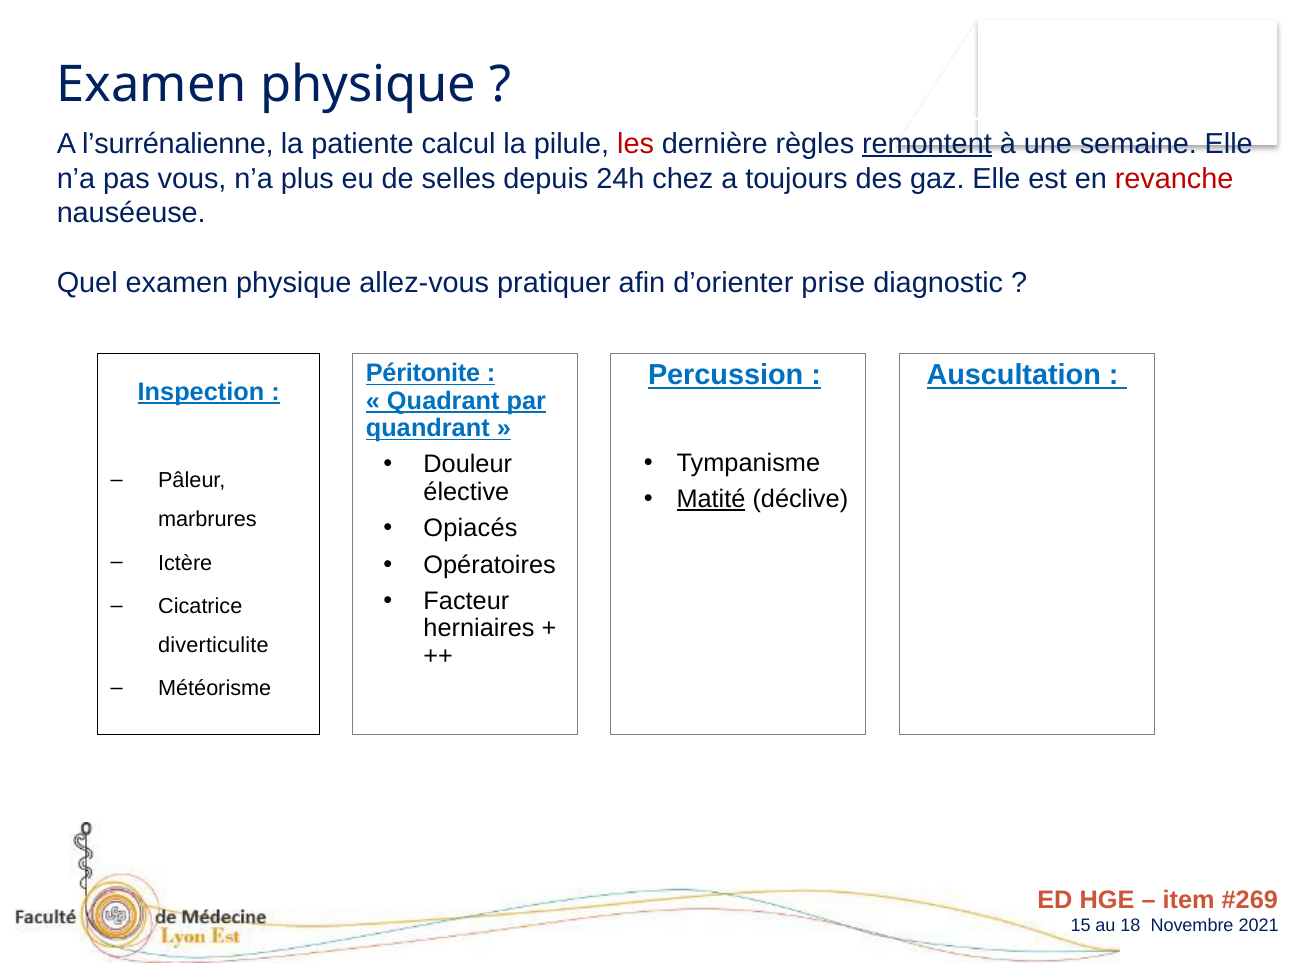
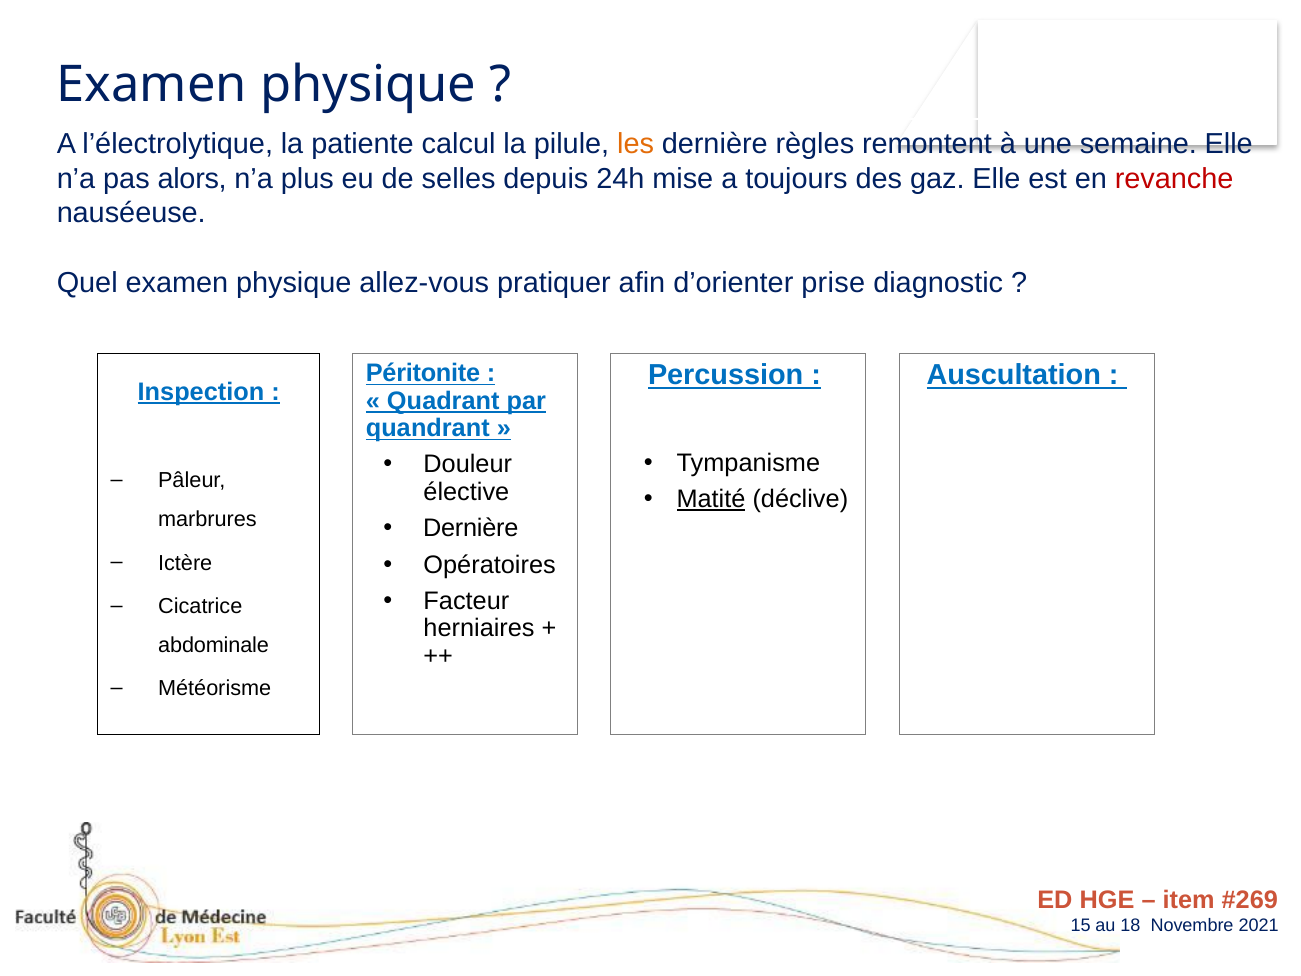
l’surrénalienne: l’surrénalienne -> l’électrolytique
les colour: red -> orange
remontent underline: present -> none
vous: vous -> alors
chez: chez -> mise
Opiacés at (470, 528): Opiacés -> Dernière
diverticulite: diverticulite -> abdominale
